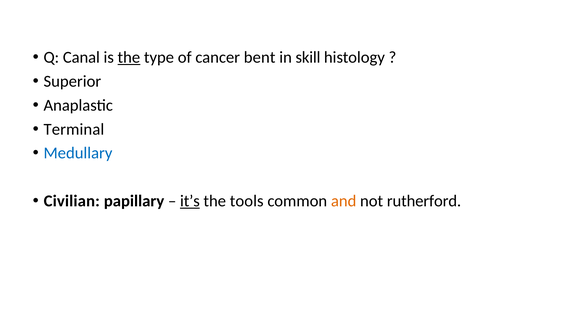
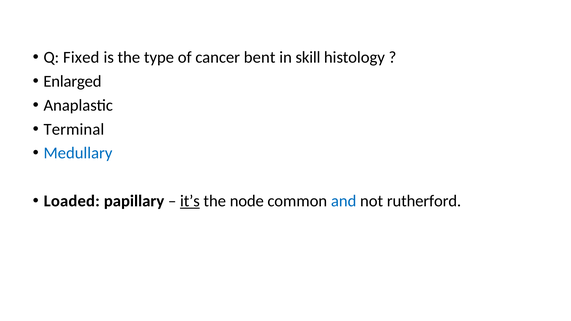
Canal: Canal -> Fixed
the at (129, 57) underline: present -> none
Superior: Superior -> Enlarged
Civilian: Civilian -> Loaded
tools: tools -> node
and colour: orange -> blue
